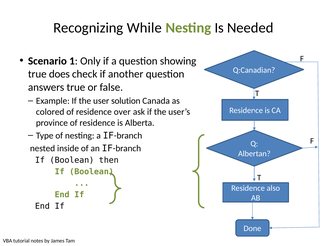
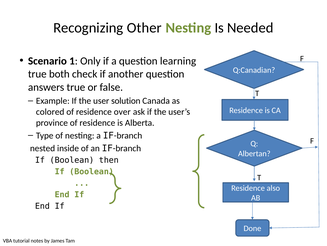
While: While -> Other
showing: showing -> learning
does: does -> both
